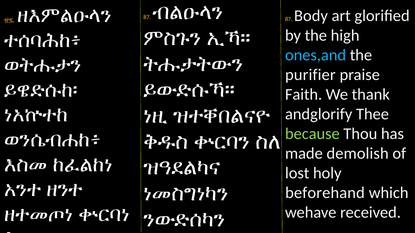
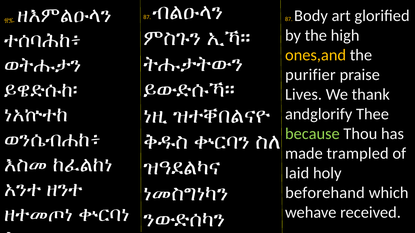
ones,and colour: light blue -> yellow
Faith: Faith -> Lives
demolish: demolish -> trampled
lost: lost -> laid
